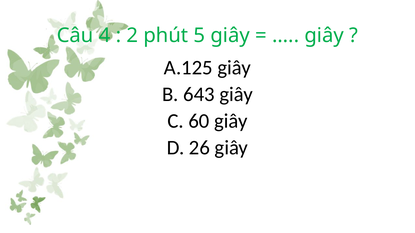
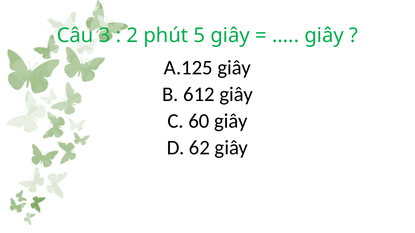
4: 4 -> 3
643: 643 -> 612
26: 26 -> 62
